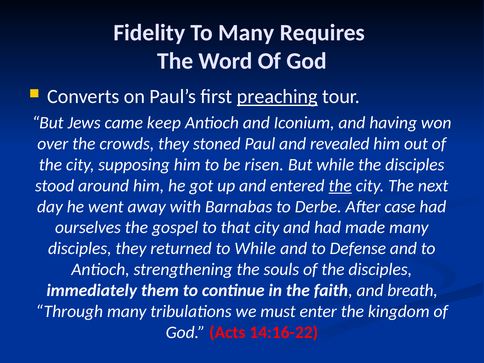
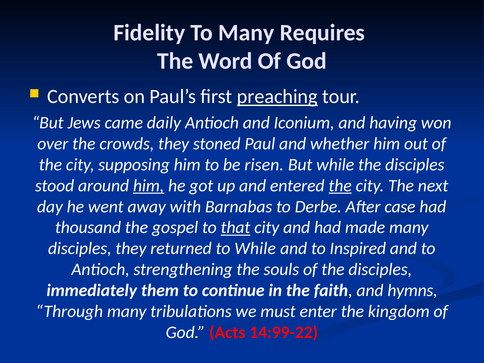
keep: keep -> daily
revealed: revealed -> whether
him at (149, 186) underline: none -> present
ourselves: ourselves -> thousand
that underline: none -> present
Defense: Defense -> Inspired
breath: breath -> hymns
14:16-22: 14:16-22 -> 14:99-22
